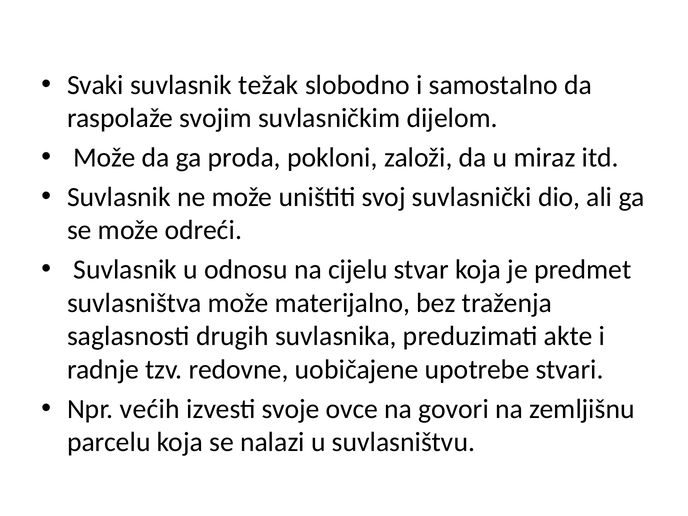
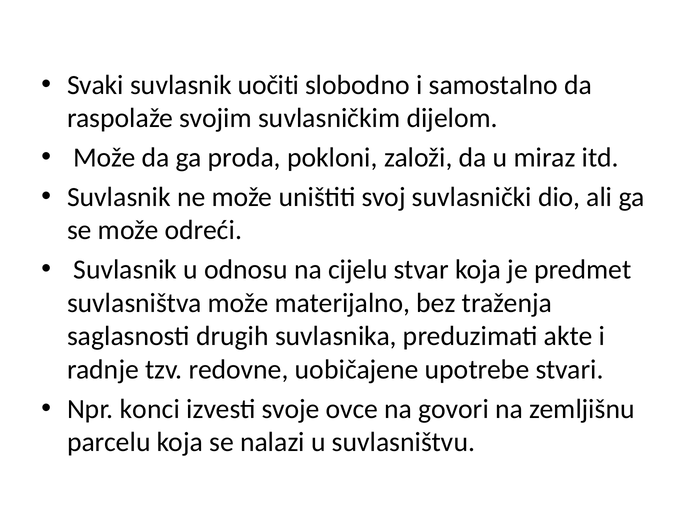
težak: težak -> uočiti
većih: većih -> konci
